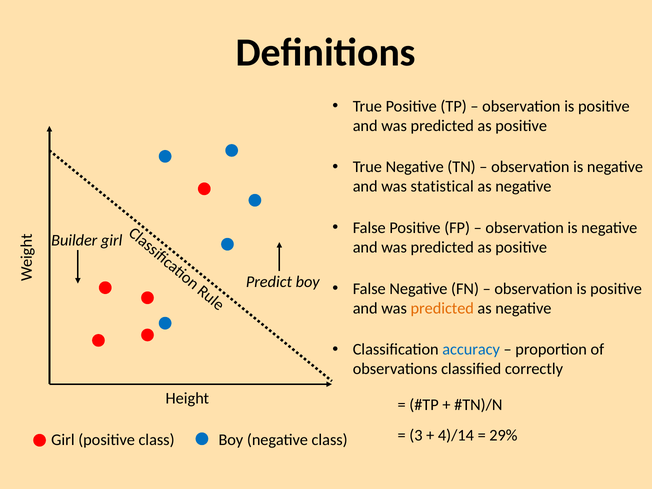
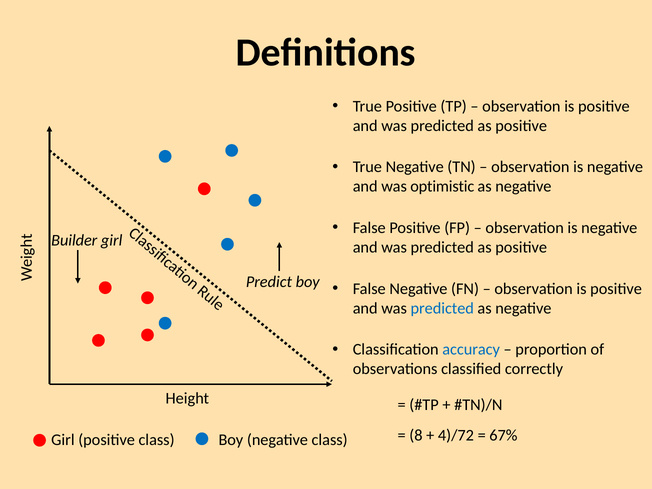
statistical: statistical -> optimistic
predicted at (442, 308) colour: orange -> blue
3: 3 -> 8
4)/14: 4)/14 -> 4)/72
29%: 29% -> 67%
